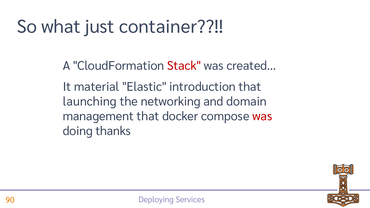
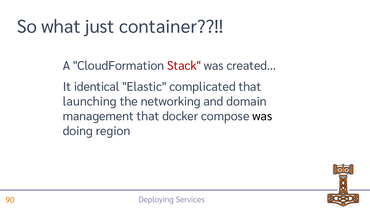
material: material -> identical
introduction: introduction -> complicated
was at (262, 116) colour: red -> black
thanks: thanks -> region
